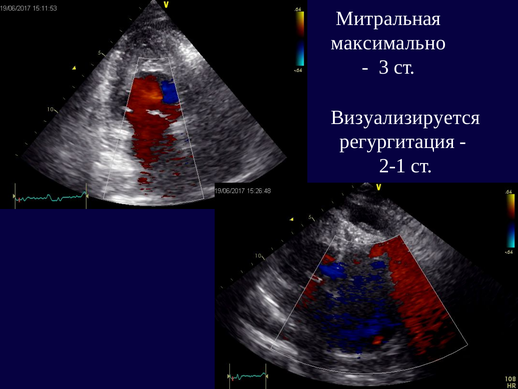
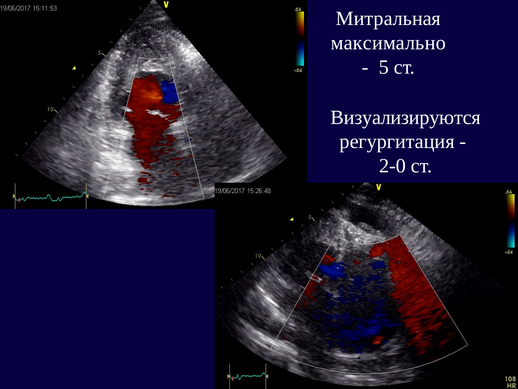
3: 3 -> 5
Визуализируется: Визуализируется -> Визуализируются
2-1: 2-1 -> 2-0
